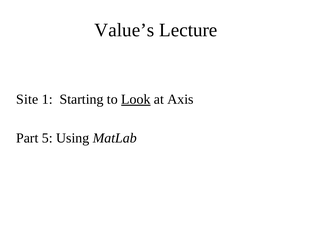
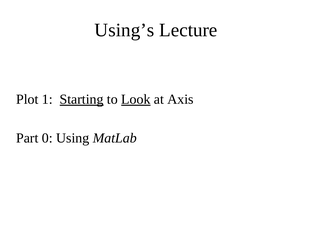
Value’s: Value’s -> Using’s
Site: Site -> Plot
Starting underline: none -> present
5: 5 -> 0
